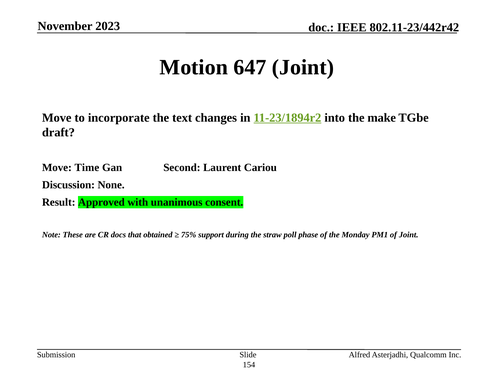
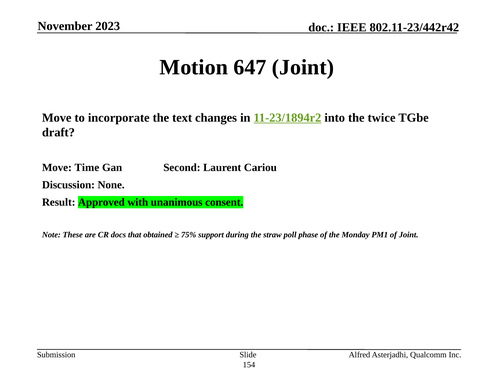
make: make -> twice
